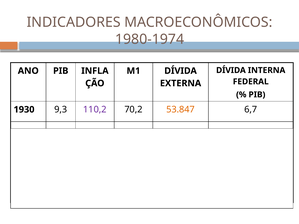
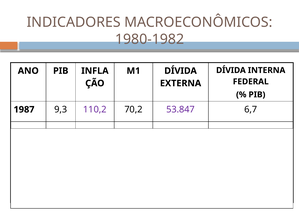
1980-1974: 1980-1974 -> 1980-1982
1930: 1930 -> 1987
53.847 colour: orange -> purple
